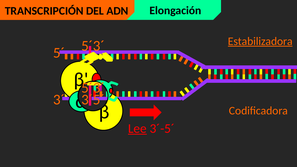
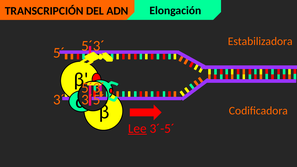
Estabilizadora underline: present -> none
